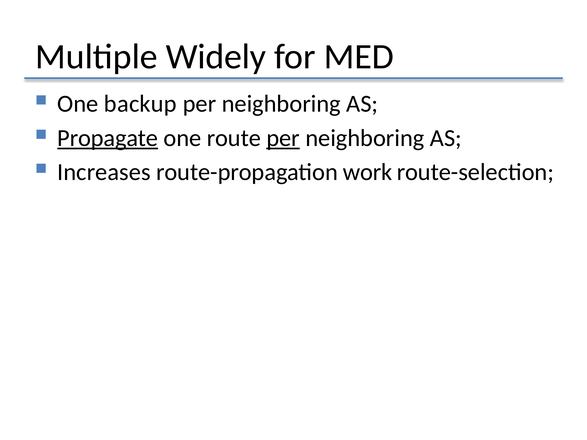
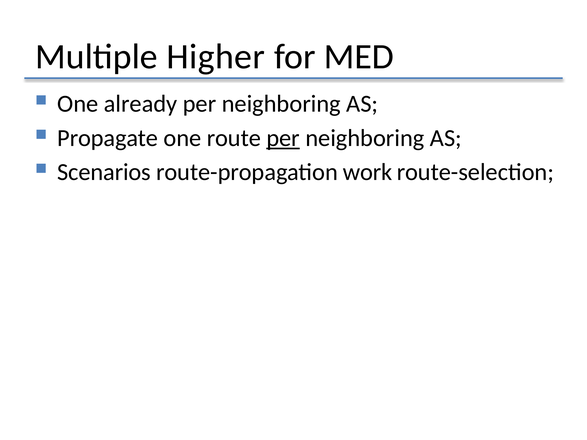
Widely: Widely -> Higher
backup: backup -> already
Propagate underline: present -> none
Increases: Increases -> Scenarios
